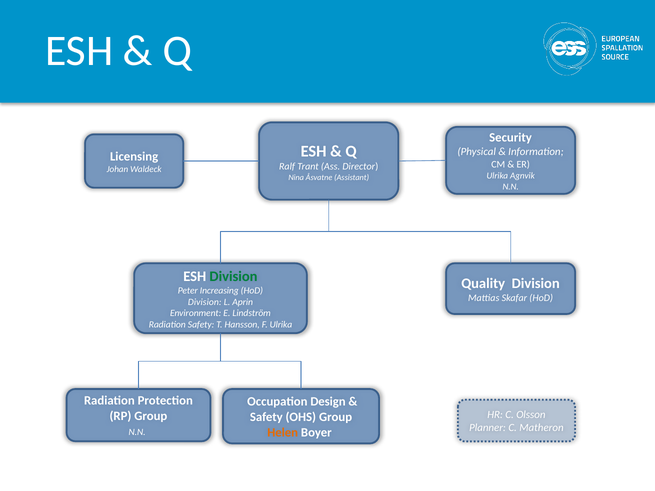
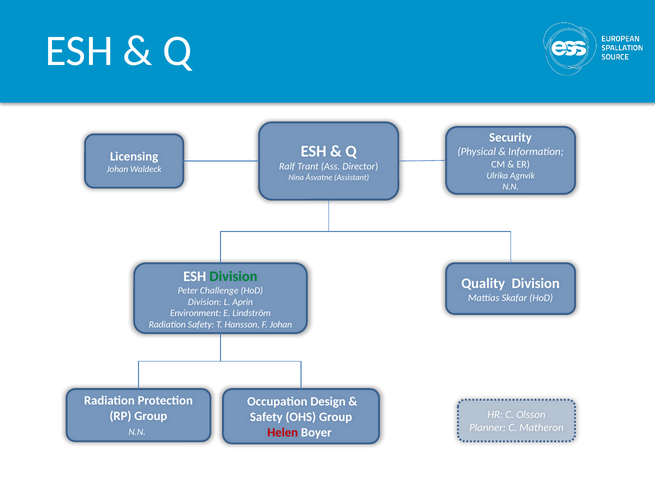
Increasing: Increasing -> Challenge
F Ulrika: Ulrika -> Johan
Helen colour: orange -> red
